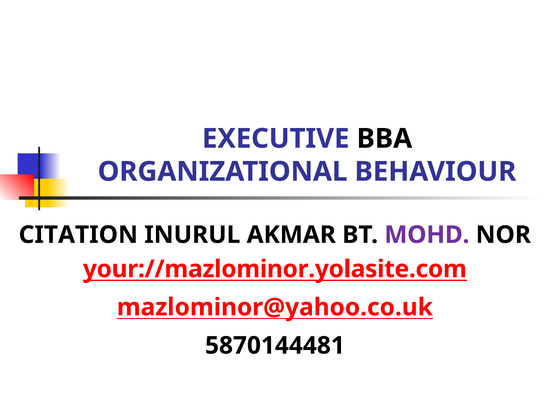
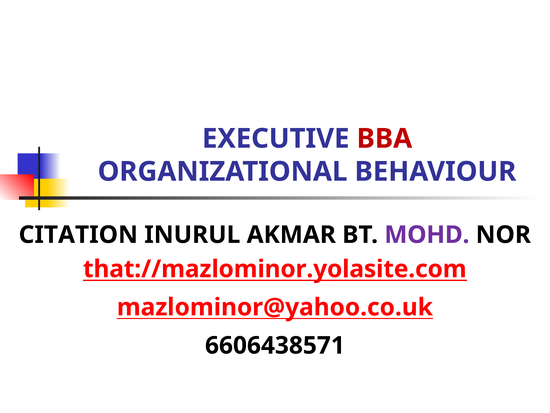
BBA colour: black -> red
your://mazlominor.yolasite.com: your://mazlominor.yolasite.com -> that://mazlominor.yolasite.com
5870144481: 5870144481 -> 6606438571
